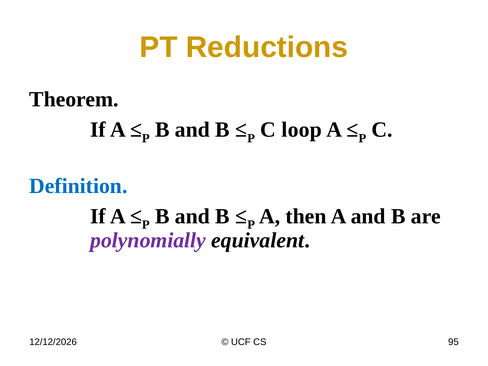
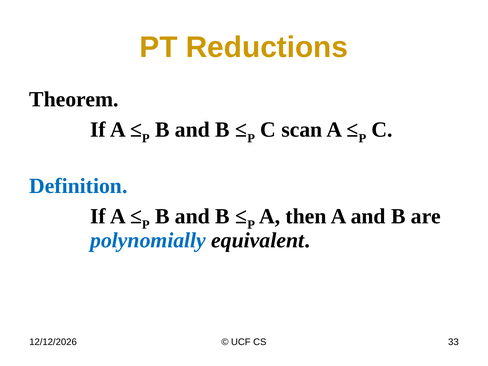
loop: loop -> scan
polynomially colour: purple -> blue
95: 95 -> 33
